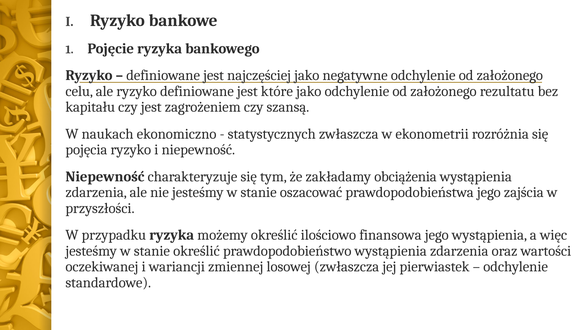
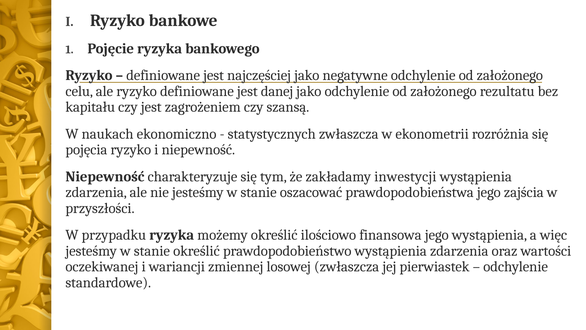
które: które -> danej
obciążenia: obciążenia -> inwestycji
